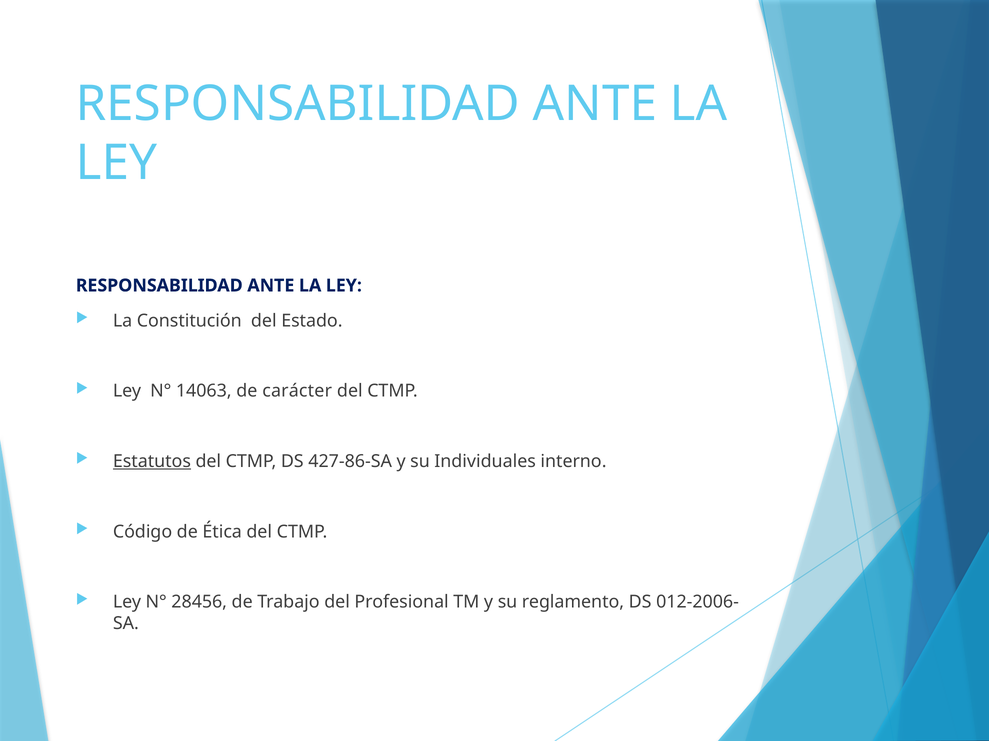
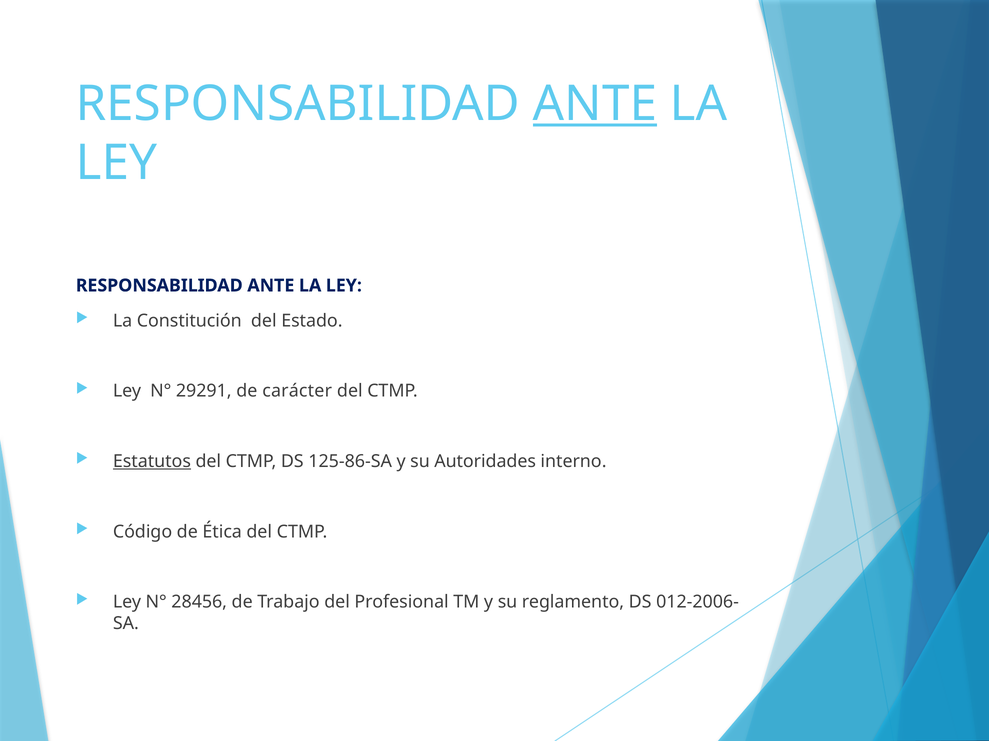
ANTE at (595, 104) underline: none -> present
14063: 14063 -> 29291
427-86-SA: 427-86-SA -> 125-86-SA
Individuales: Individuales -> Autoridades
